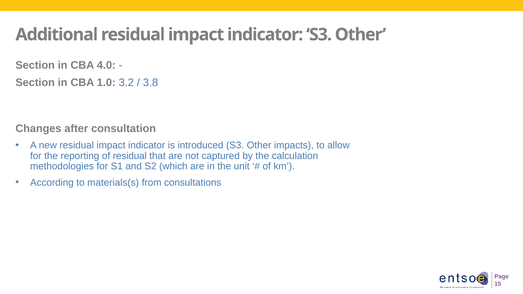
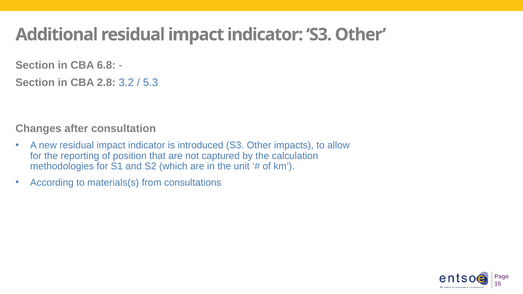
4.0: 4.0 -> 6.8
1.0: 1.0 -> 2.8
3.8: 3.8 -> 5.3
of residual: residual -> position
